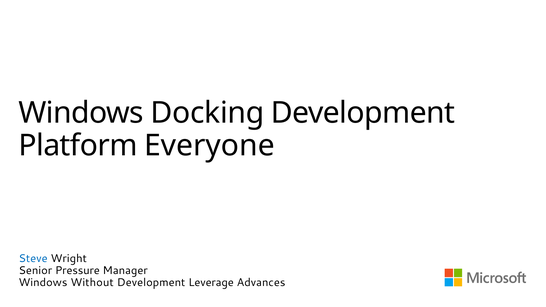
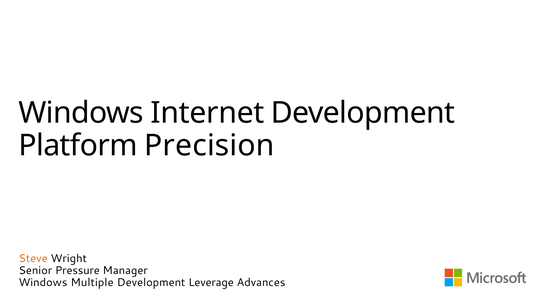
Docking: Docking -> Internet
Everyone: Everyone -> Precision
Steve colour: blue -> orange
Without: Without -> Multiple
